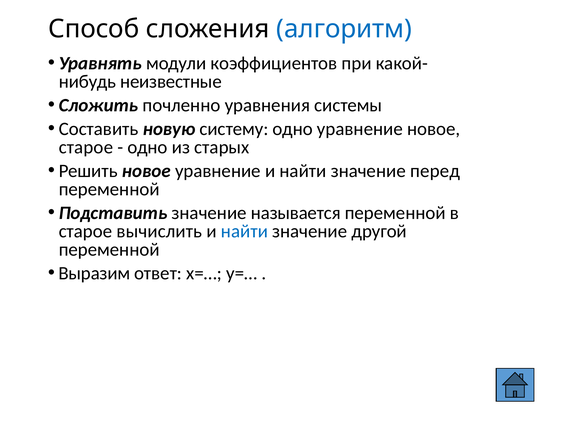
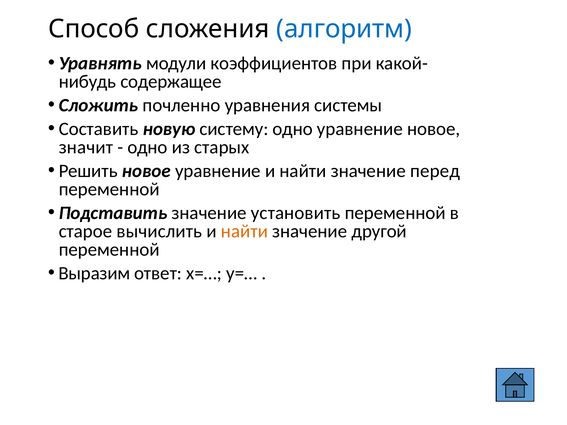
неизвестные: неизвестные -> содержащее
старое at (86, 147): старое -> значит
называется: называется -> установить
найти at (244, 231) colour: blue -> orange
